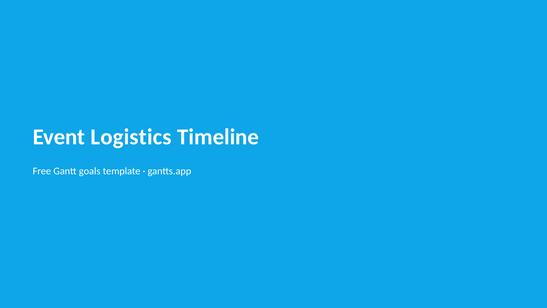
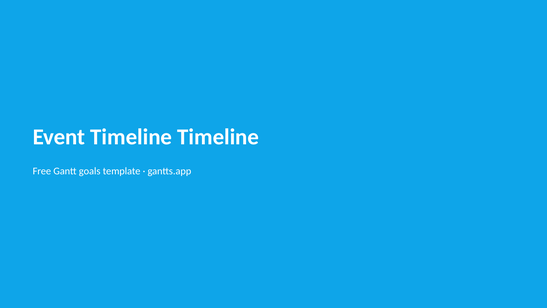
Event Logistics: Logistics -> Timeline
